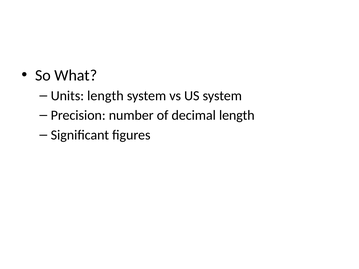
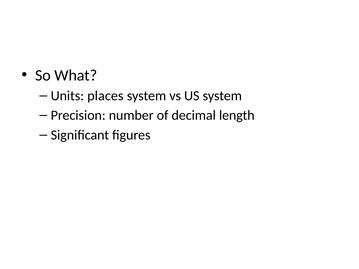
Units length: length -> places
